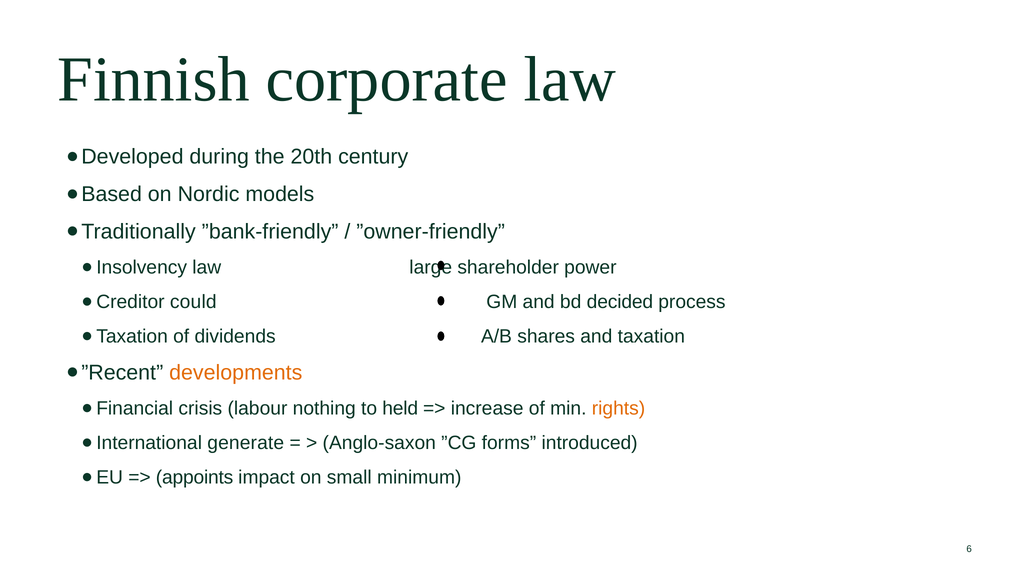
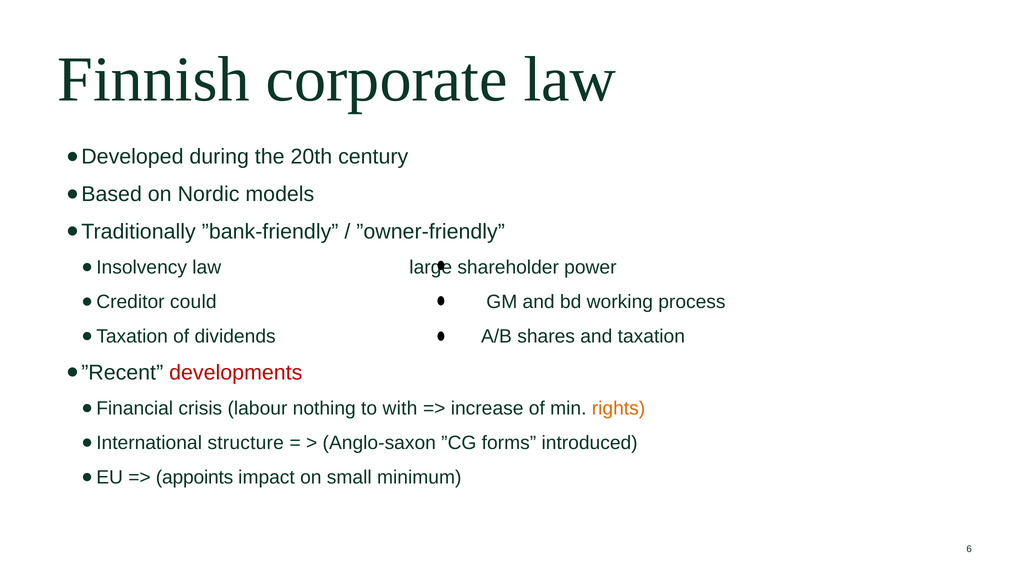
decided: decided -> working
developments colour: orange -> red
held: held -> with
generate: generate -> structure
